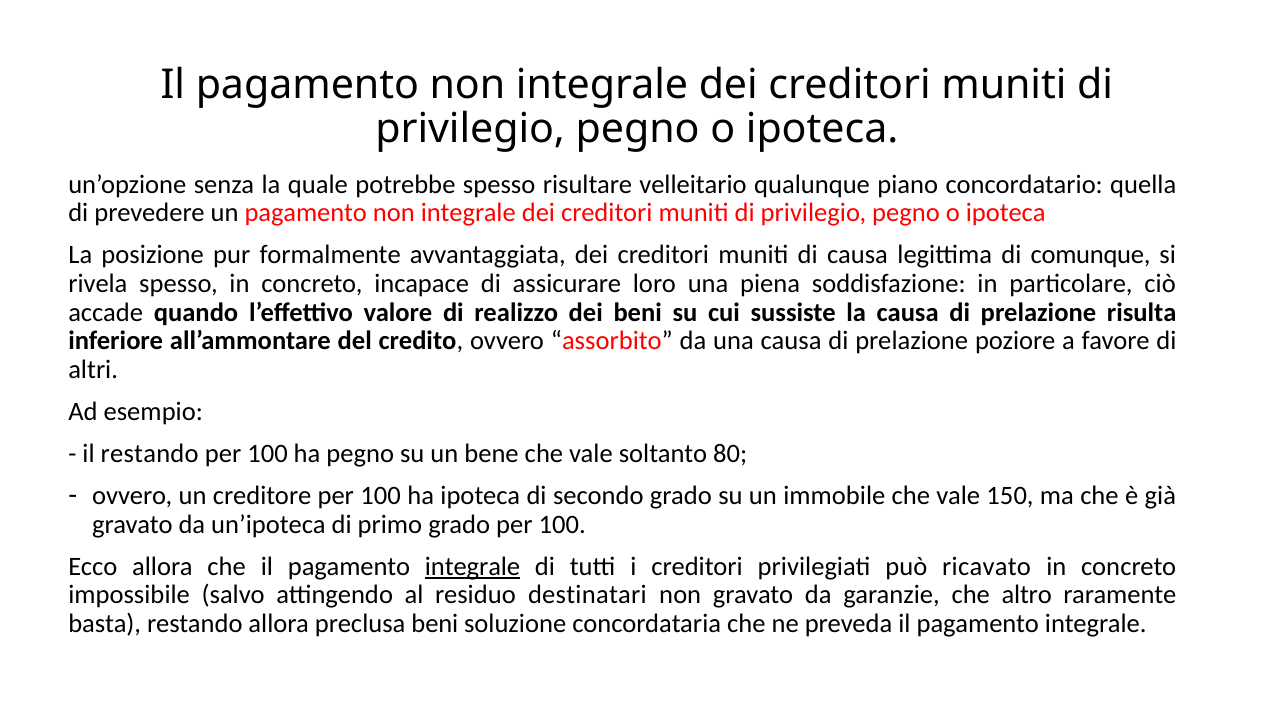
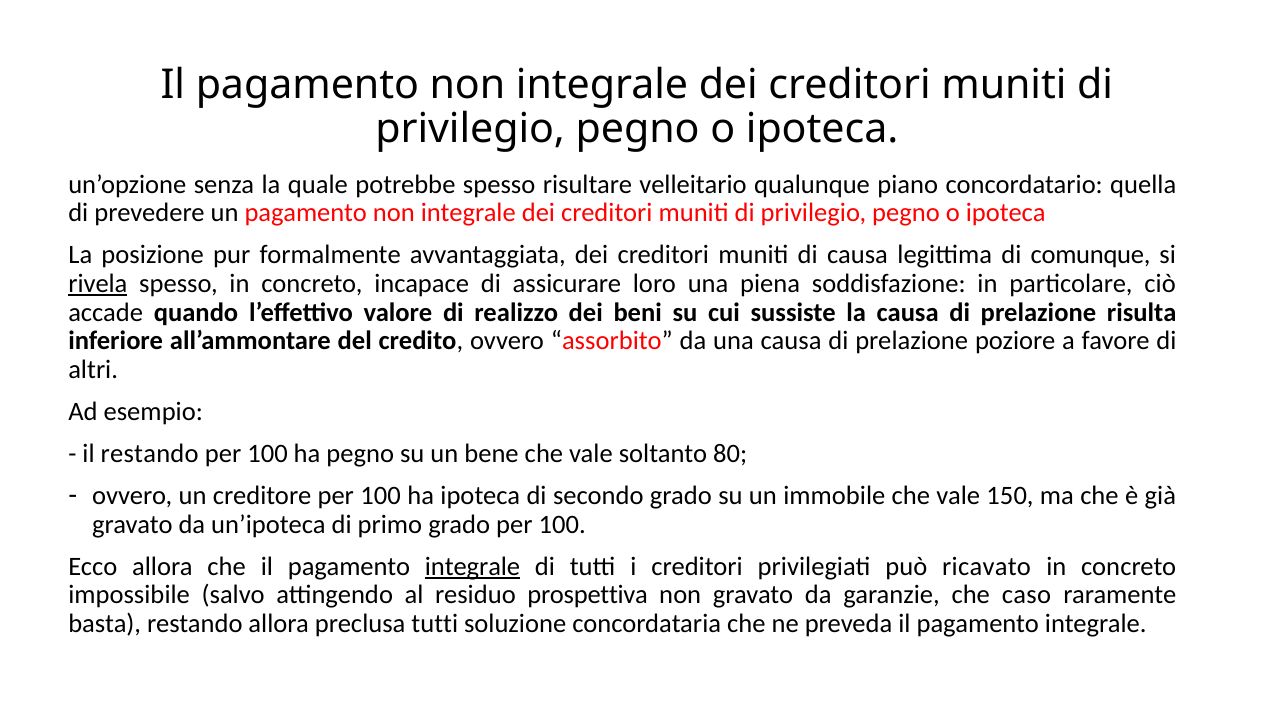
rivela underline: none -> present
destinatari: destinatari -> prospettiva
altro: altro -> caso
preclusa beni: beni -> tutti
